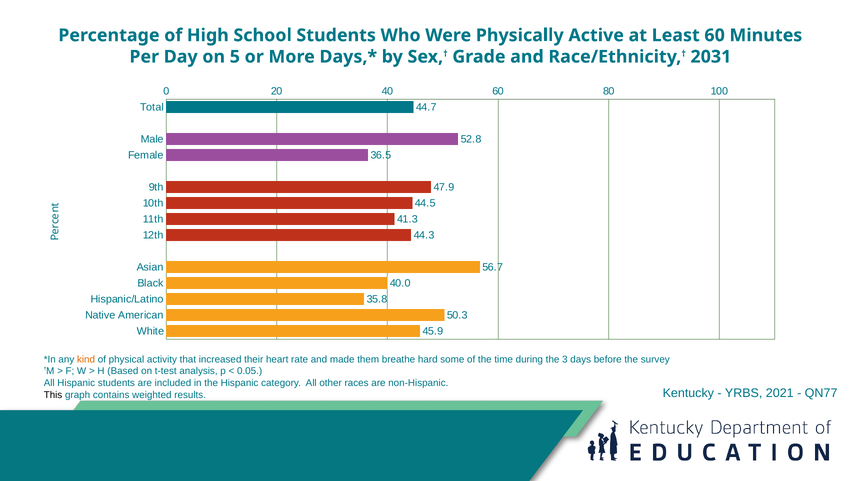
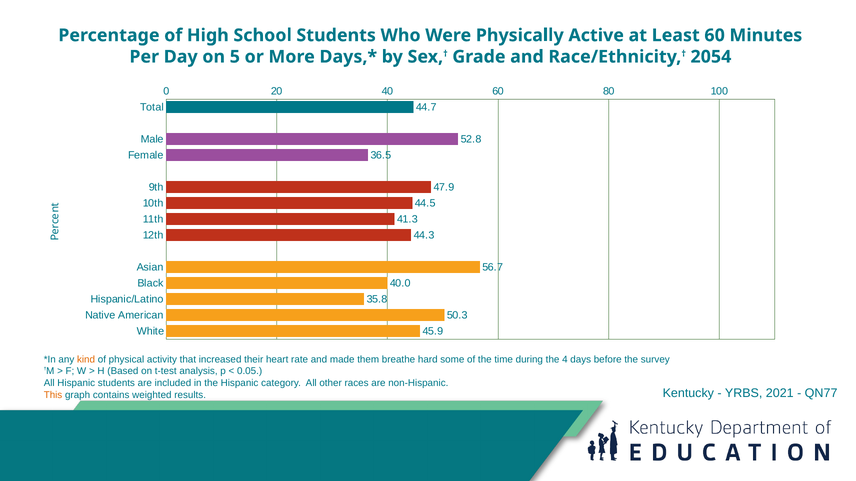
2031: 2031 -> 2054
3: 3 -> 4
This colour: black -> orange
